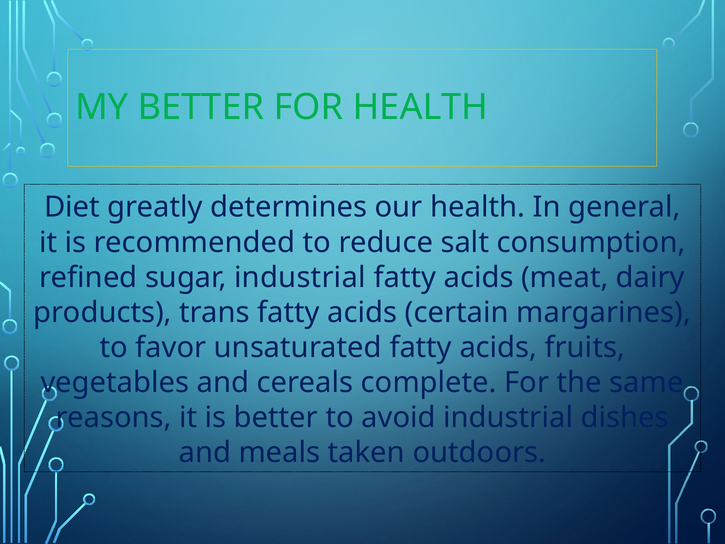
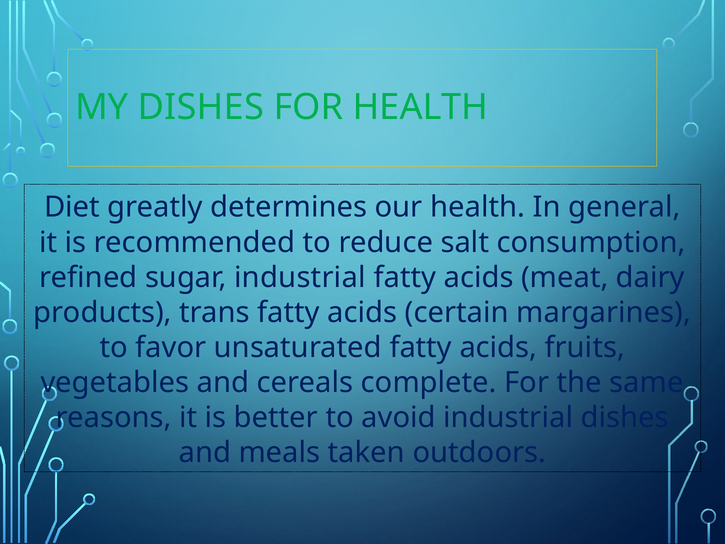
MY BETTER: BETTER -> DISHES
